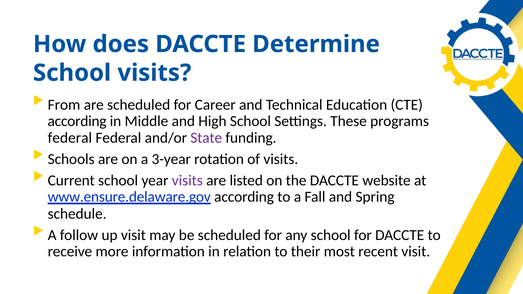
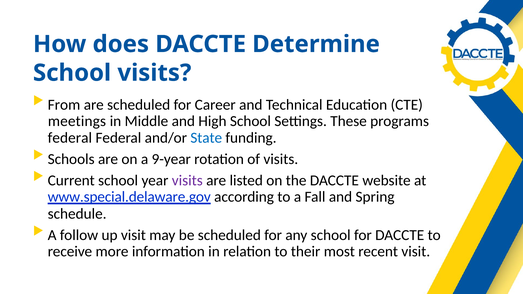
according at (77, 121): according -> meetings
State colour: purple -> blue
3-year: 3-year -> 9-year
www.ensure.delaware.gov: www.ensure.delaware.gov -> www.special.delaware.gov
